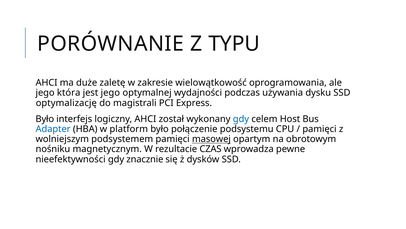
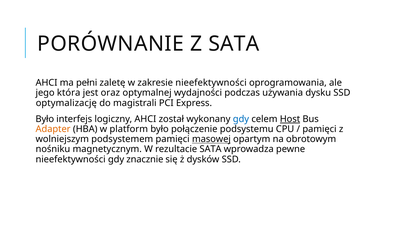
Z TYPU: TYPU -> SATA
duże: duże -> pełni
zakresie wielowątkowość: wielowątkowość -> nieefektywności
jest jego: jego -> oraz
Host underline: none -> present
Adapter colour: blue -> orange
rezultacie CZAS: CZAS -> SATA
